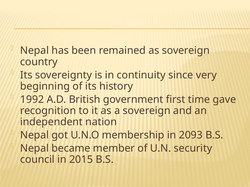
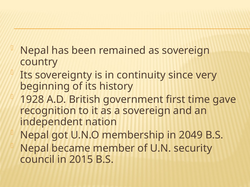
1992: 1992 -> 1928
2093: 2093 -> 2049
